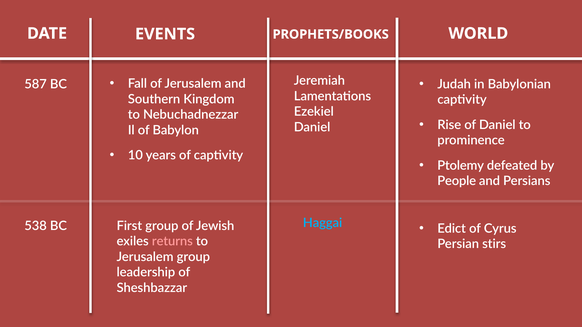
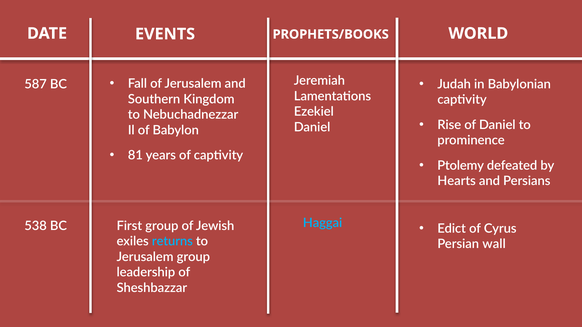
10: 10 -> 81
People: People -> Hearts
returns colour: pink -> light blue
stirs: stirs -> wall
